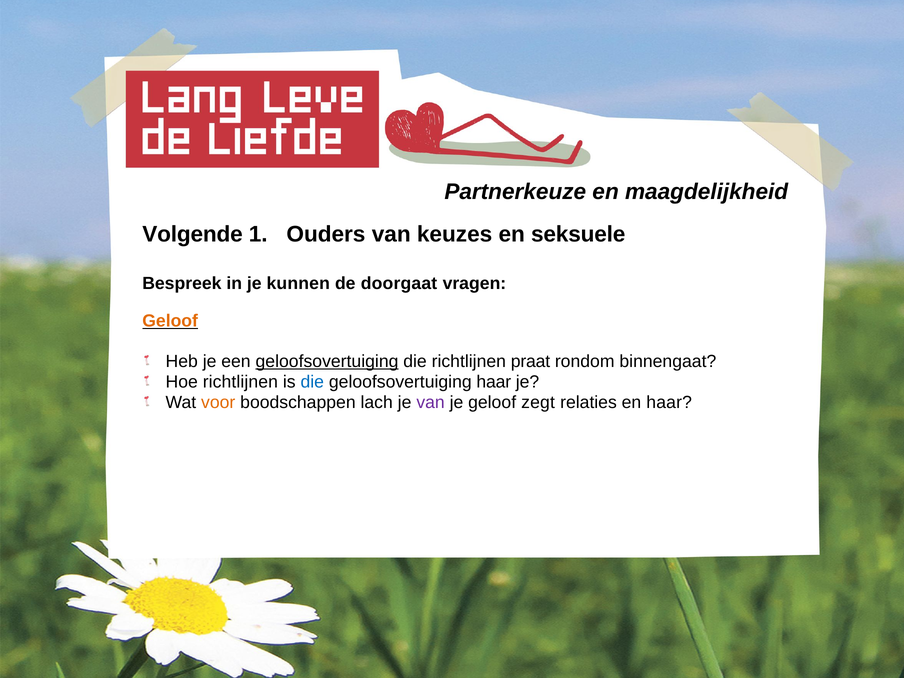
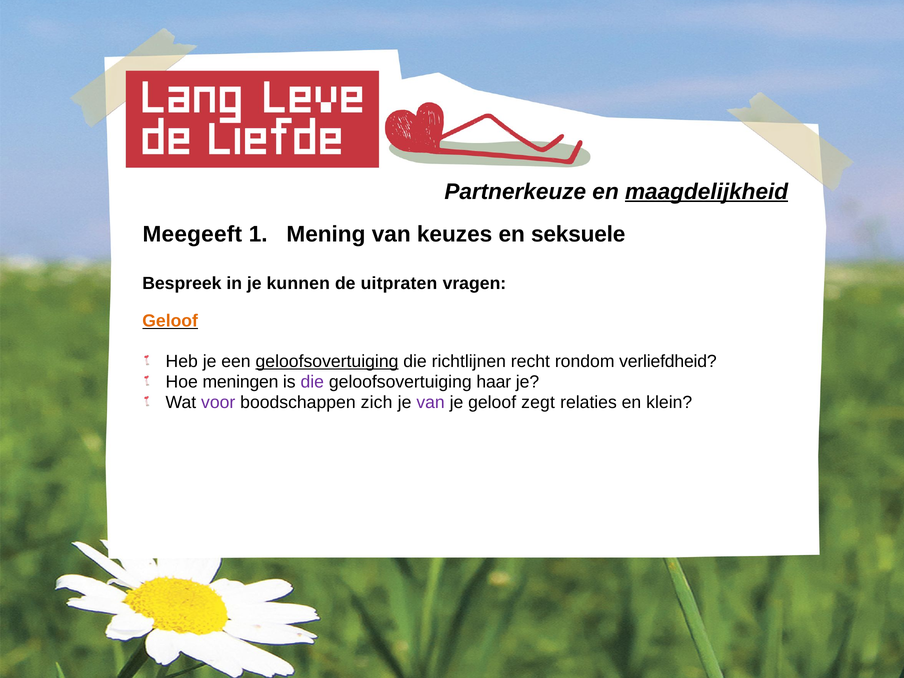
maagdelijkheid underline: none -> present
Volgende: Volgende -> Meegeeft
Ouders: Ouders -> Mening
doorgaat: doorgaat -> uitpraten
praat: praat -> recht
binnengaat: binnengaat -> verliefdheid
Hoe richtlijnen: richtlijnen -> meningen
die at (312, 382) colour: blue -> purple
voor colour: orange -> purple
lach: lach -> zich
en haar: haar -> klein
